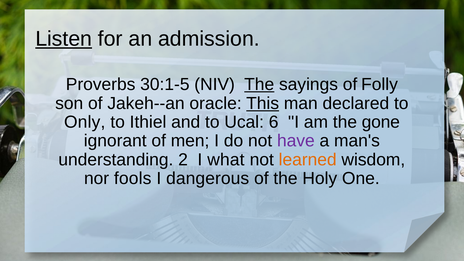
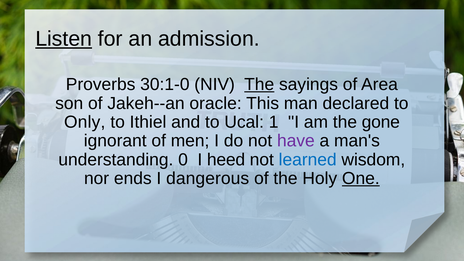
30:1-5: 30:1-5 -> 30:1-0
Folly: Folly -> Area
This underline: present -> none
6: 6 -> 1
2: 2 -> 0
what: what -> heed
learned colour: orange -> blue
fools: fools -> ends
One underline: none -> present
